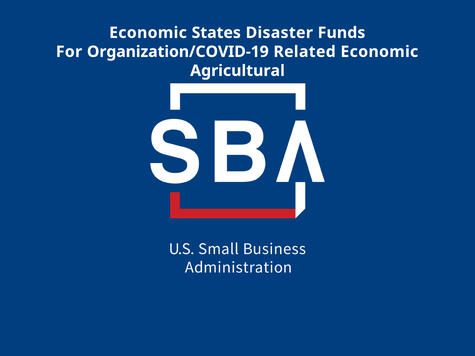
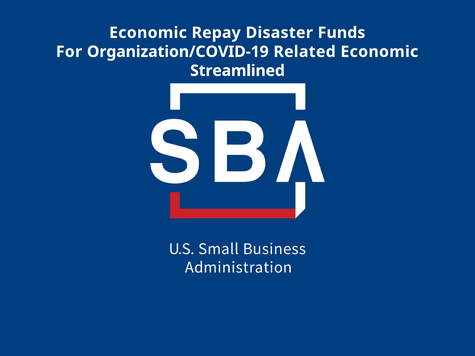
States: States -> Repay
Agricultural: Agricultural -> Streamlined
